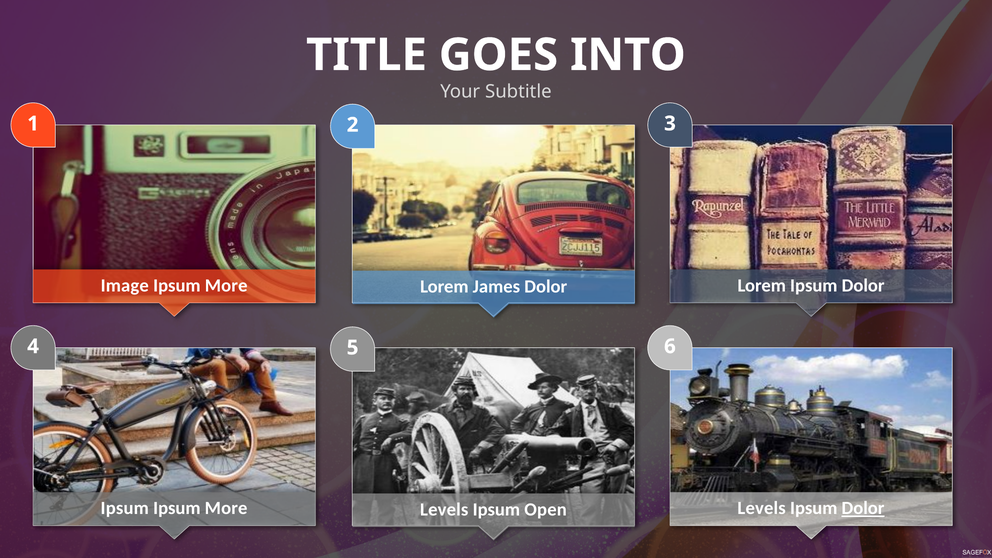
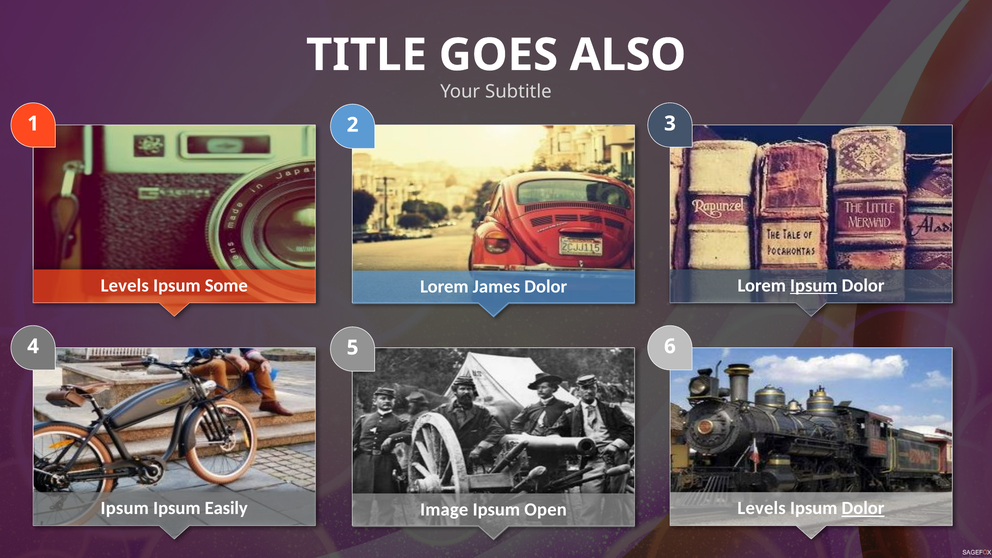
INTO: INTO -> ALSO
Image at (125, 285): Image -> Levels
More at (226, 285): More -> Some
Ipsum at (814, 285) underline: none -> present
More at (226, 508): More -> Easily
Levels at (444, 510): Levels -> Image
